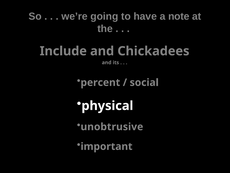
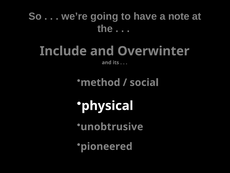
Chickadees: Chickadees -> Overwinter
percent: percent -> method
important: important -> pioneered
